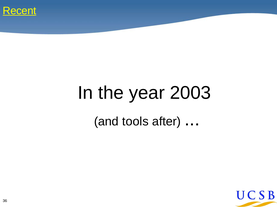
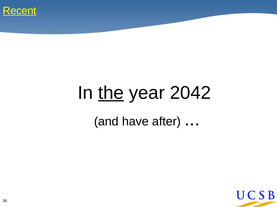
the underline: none -> present
2003: 2003 -> 2042
tools: tools -> have
